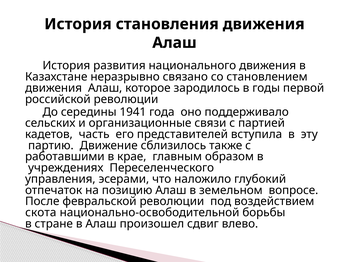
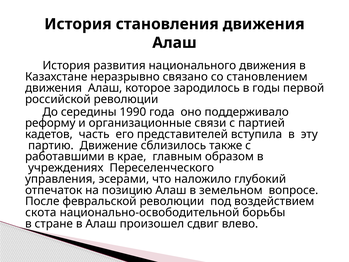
1941: 1941 -> 1990
сельских: сельских -> реформу
